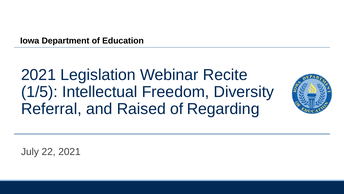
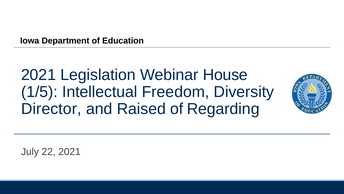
Recite: Recite -> House
Referral: Referral -> Director
